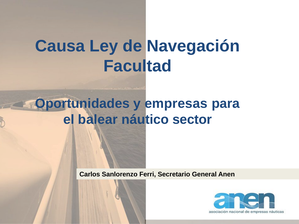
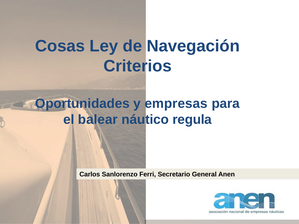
Causa: Causa -> Cosas
Facultad: Facultad -> Criterios
sector: sector -> regula
